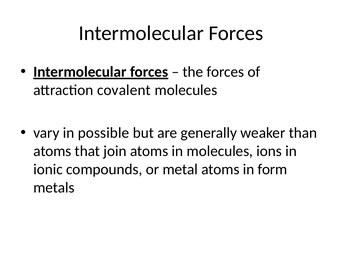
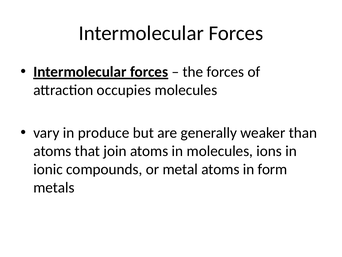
covalent: covalent -> occupies
possible: possible -> produce
